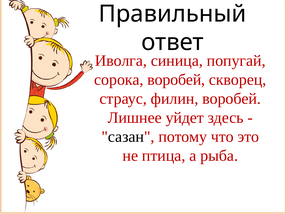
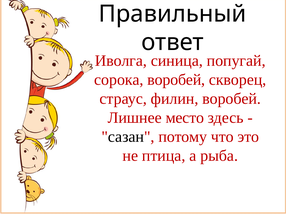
уйдет: уйдет -> место
